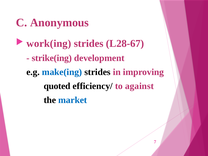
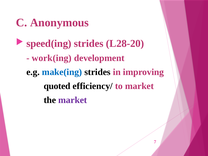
work(ing: work(ing -> speed(ing
L28-67: L28-67 -> L28-20
strike(ing: strike(ing -> work(ing
to against: against -> market
market at (73, 100) colour: blue -> purple
